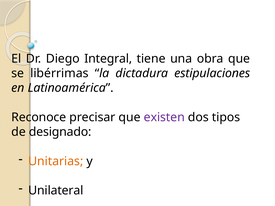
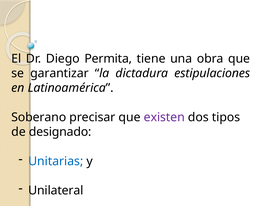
Integral: Integral -> Permita
libérrimas: libérrimas -> garantizar
Reconoce: Reconoce -> Soberano
Unitarias colour: orange -> blue
